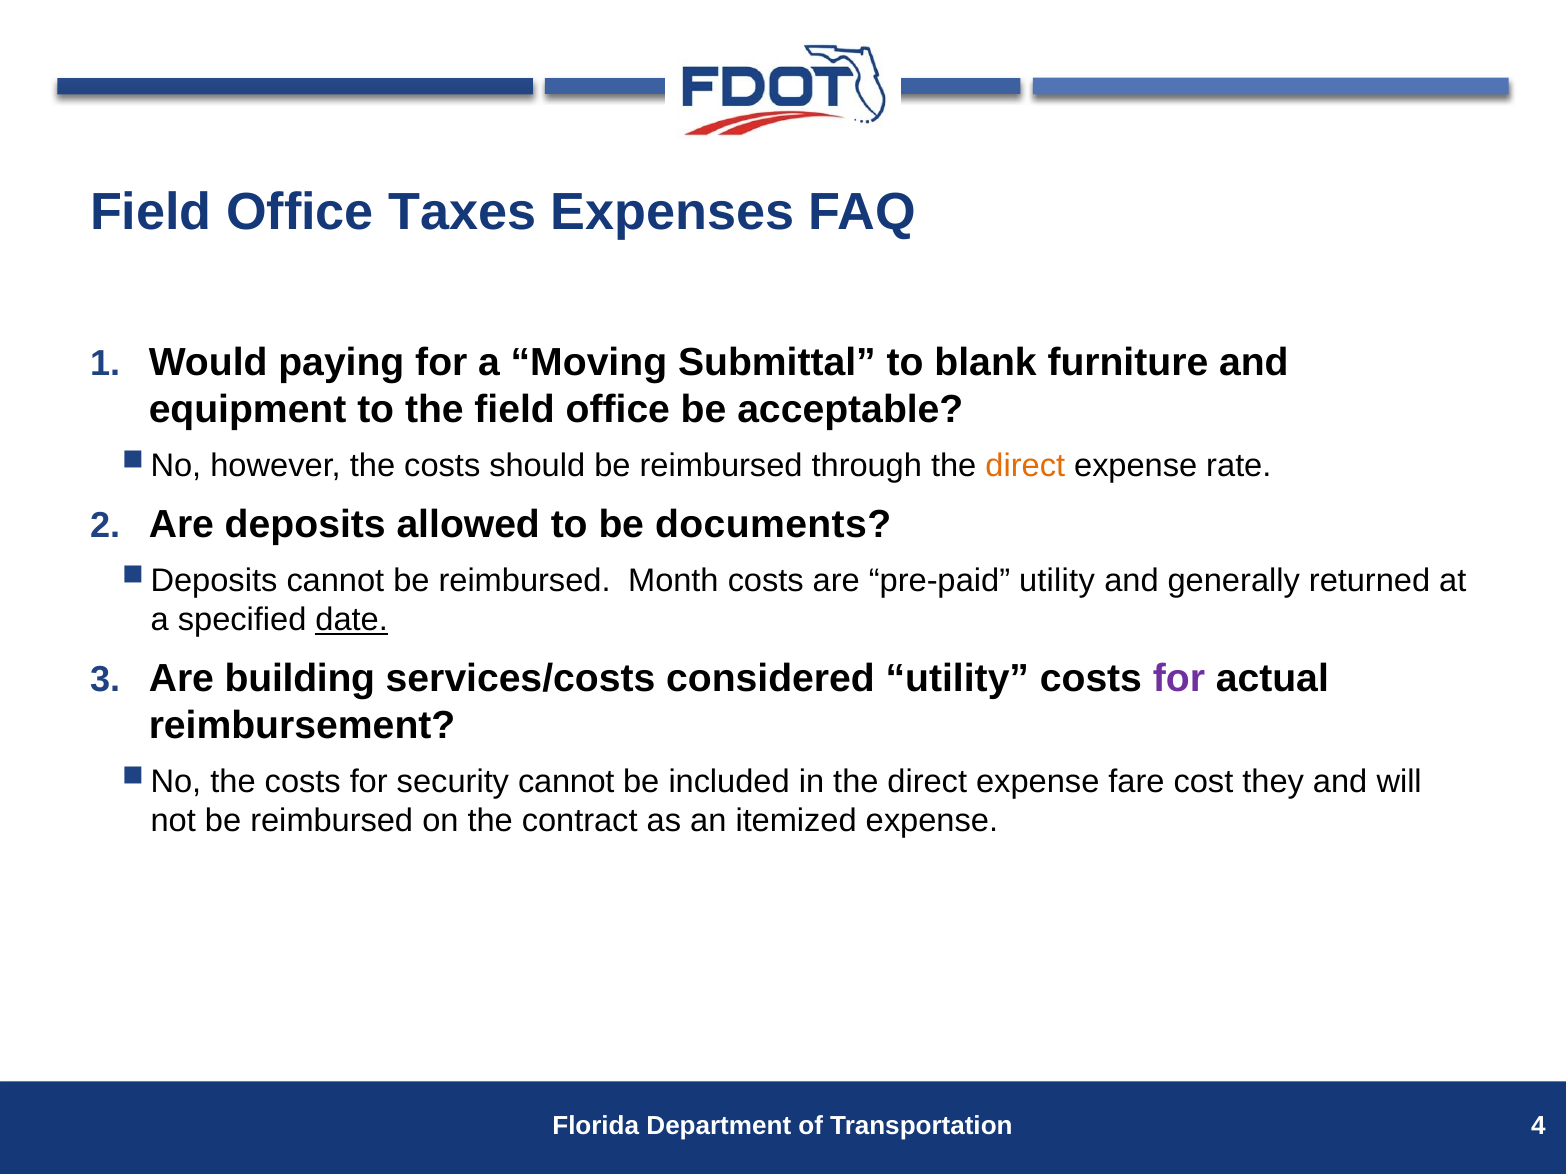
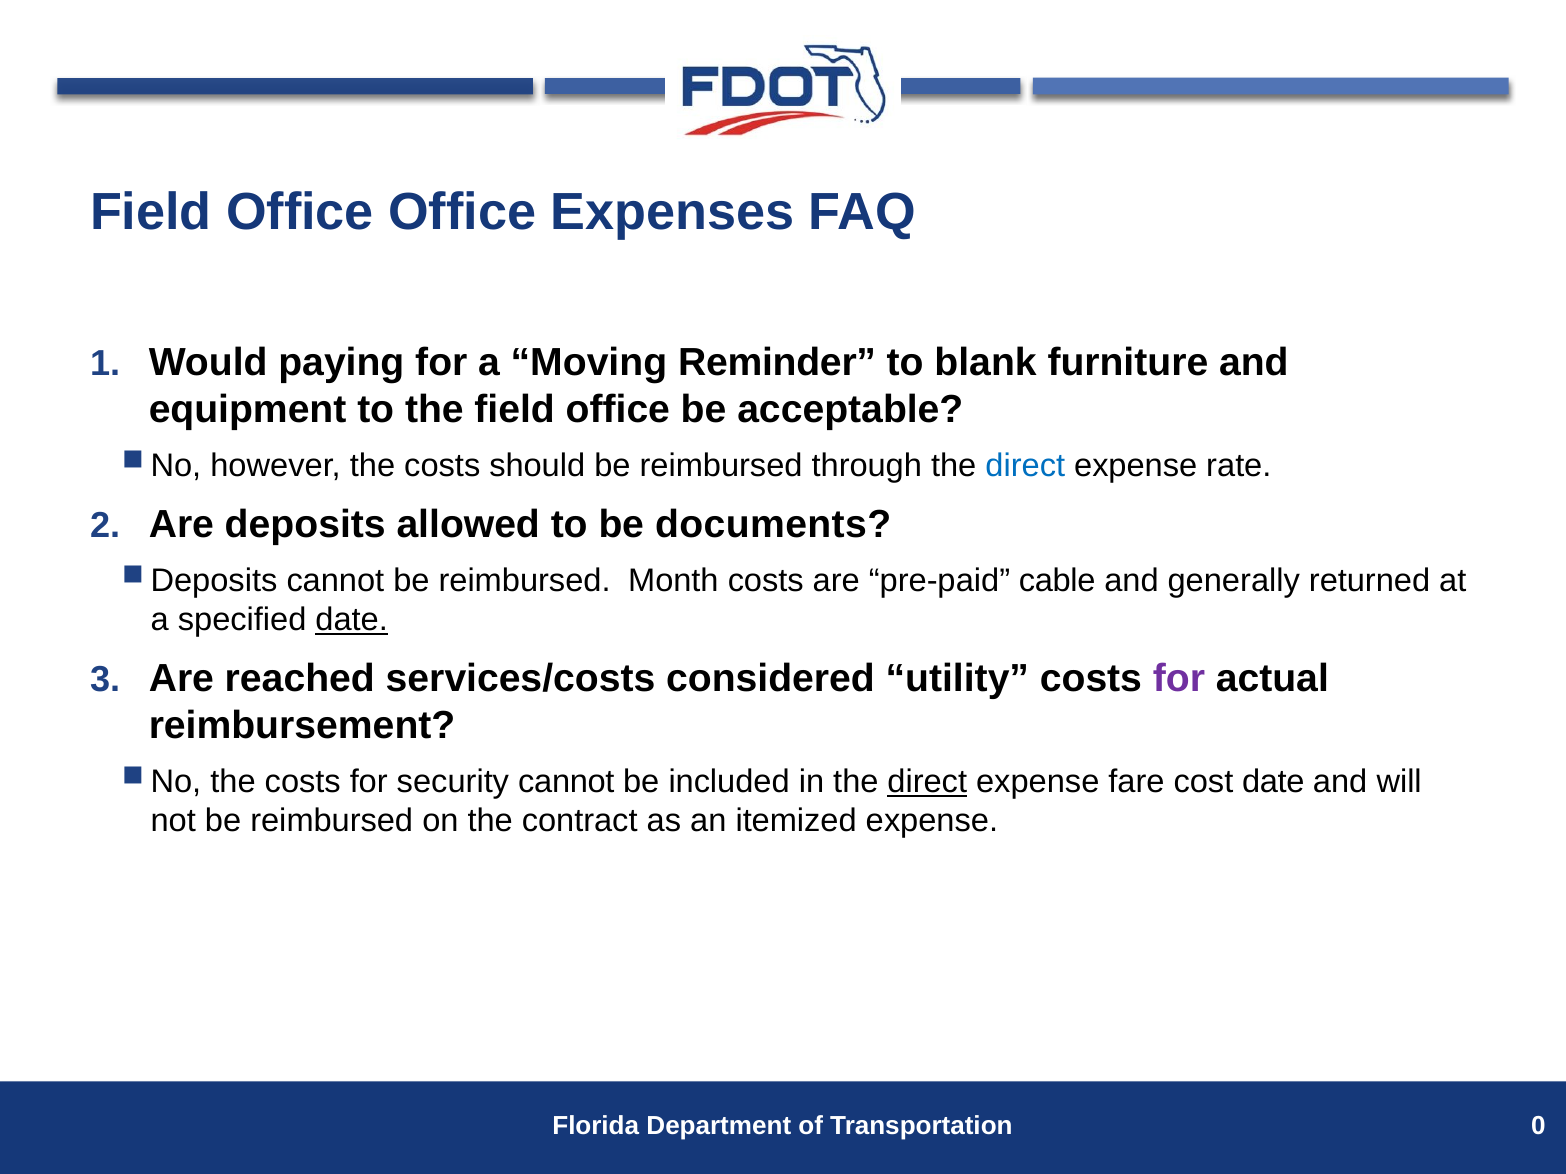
Office Taxes: Taxes -> Office
Submittal: Submittal -> Reminder
direct at (1025, 466) colour: orange -> blue
pre-paid utility: utility -> cable
building: building -> reached
direct at (927, 782) underline: none -> present
cost they: they -> date
4: 4 -> 0
